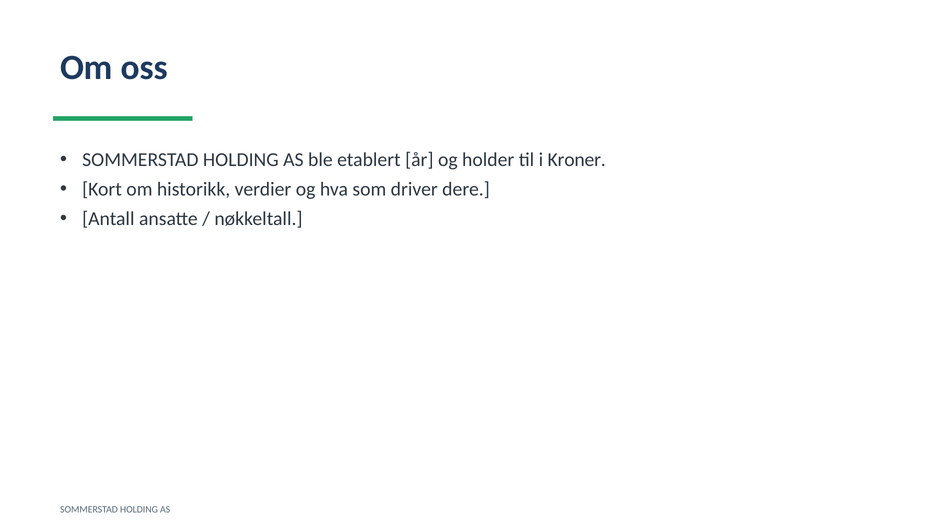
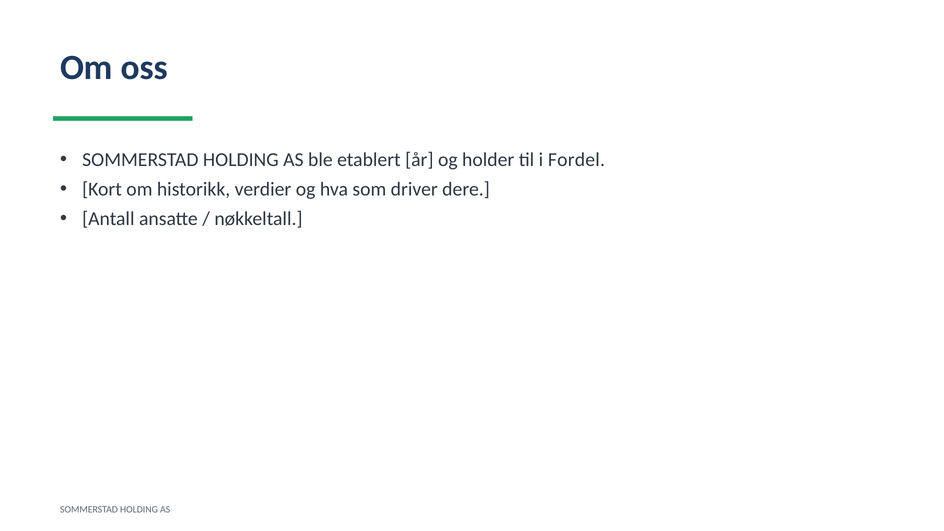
Kroner: Kroner -> Fordel
